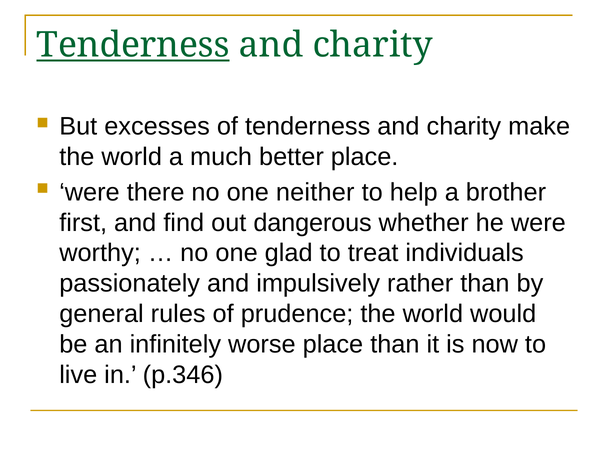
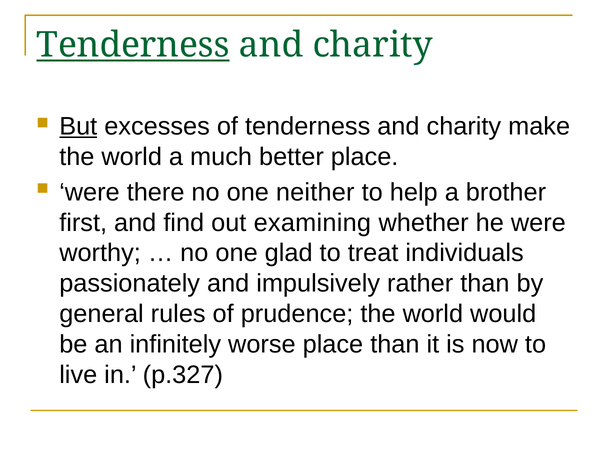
But underline: none -> present
dangerous: dangerous -> examining
p.346: p.346 -> p.327
